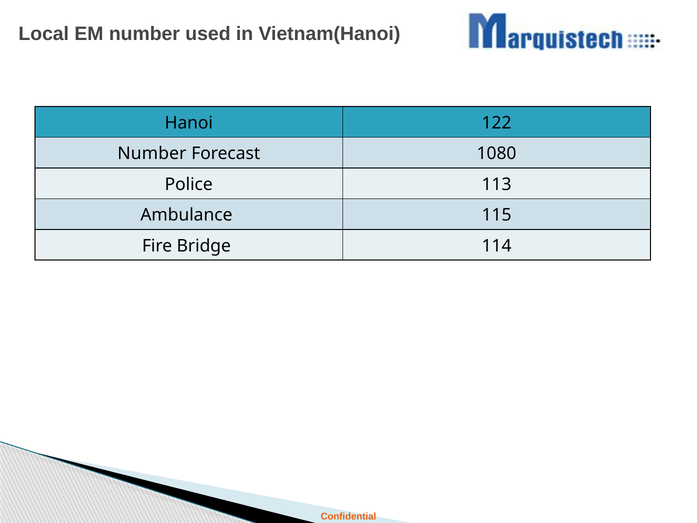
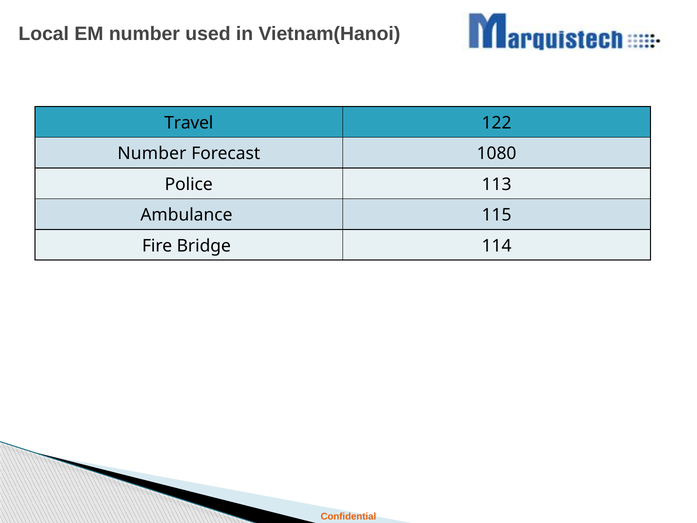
Hanoi: Hanoi -> Travel
